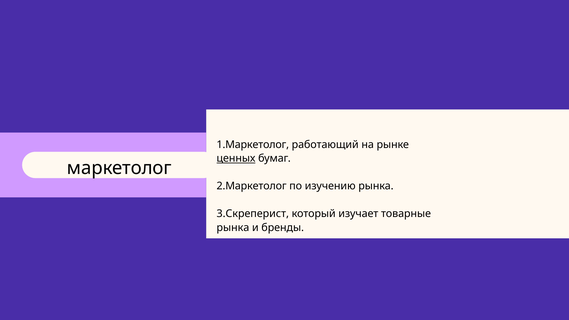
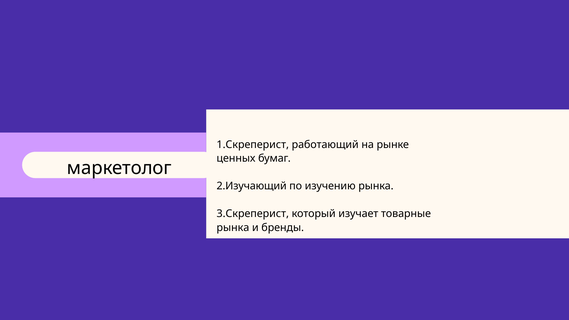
1.Маркетолог: 1.Маркетолог -> 1.Скреперист
ценных underline: present -> none
2.Маркетолог: 2.Маркетолог -> 2.Изучающий
